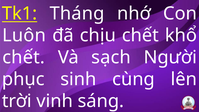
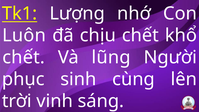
Tháng: Tháng -> Lượng
sạch: sạch -> lũng
